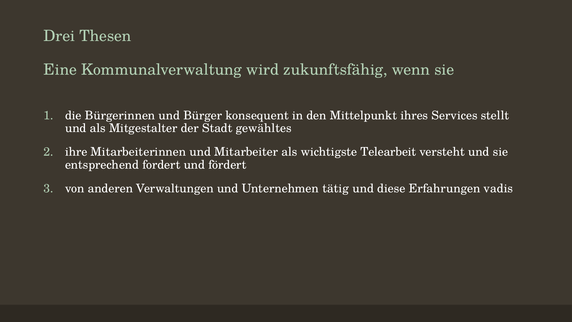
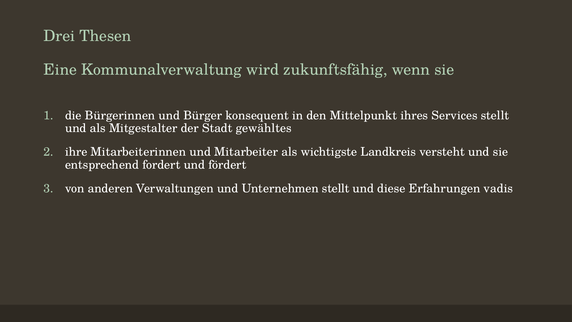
Telearbeit: Telearbeit -> Landkreis
Unternehmen tätig: tätig -> stellt
